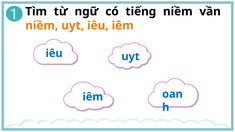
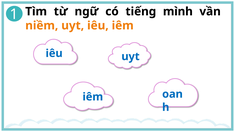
tiếng niềm: niềm -> mình
